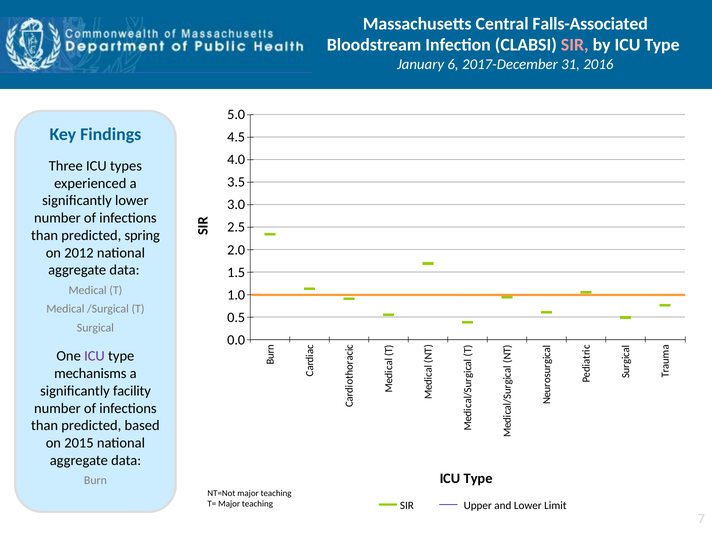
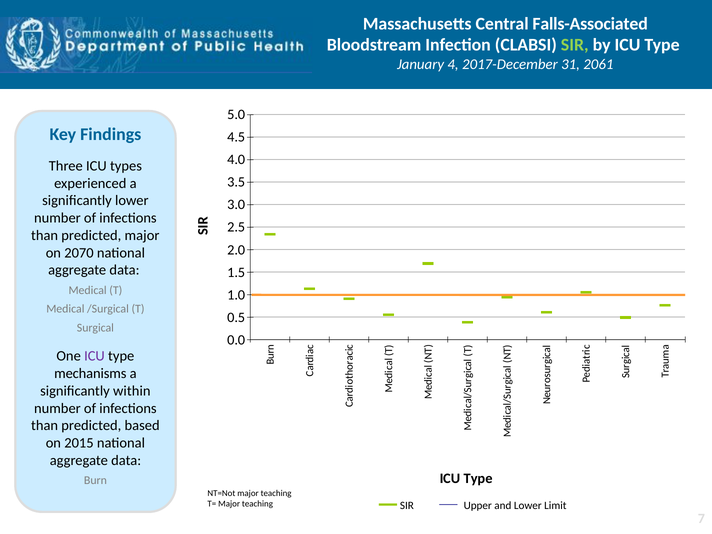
SIR at (575, 45) colour: pink -> light green
6: 6 -> 4
2016: 2016 -> 2061
predicted spring: spring -> major
2012: 2012 -> 2070
facility: facility -> within
